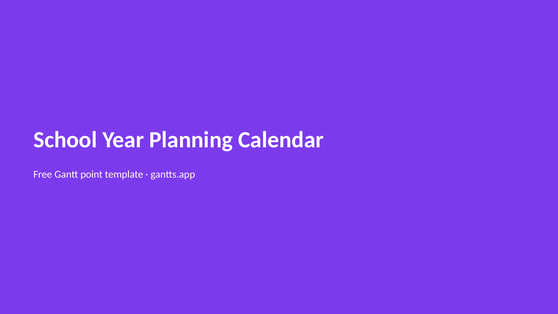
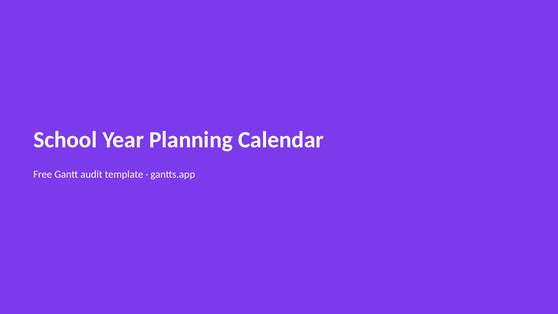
point: point -> audit
